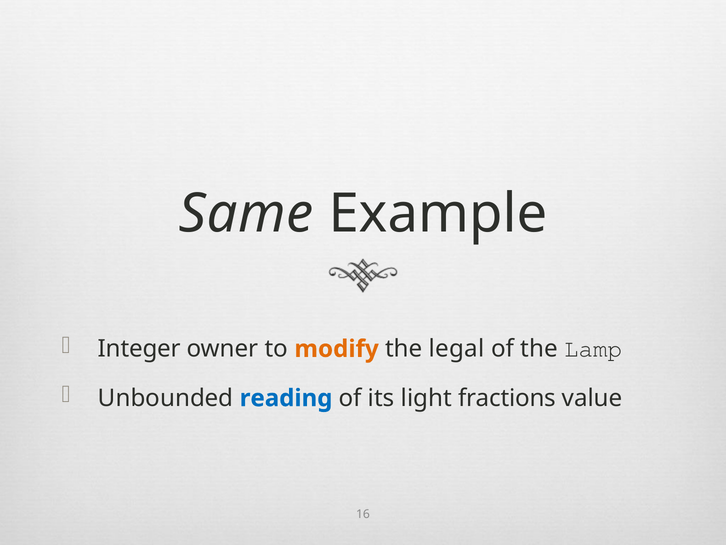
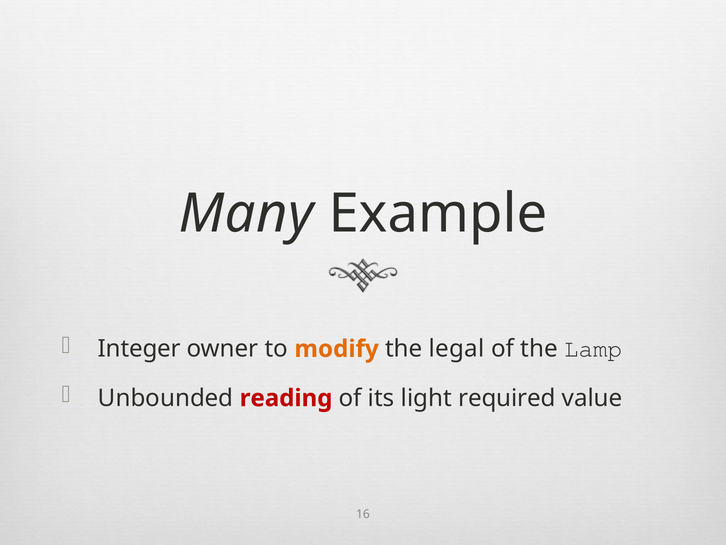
Same: Same -> Many
reading colour: blue -> red
fractions: fractions -> required
